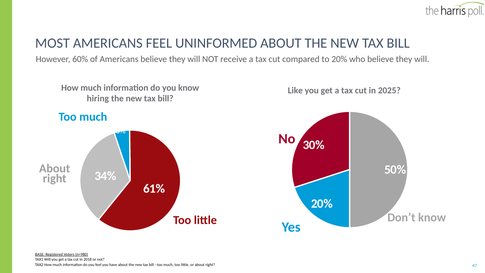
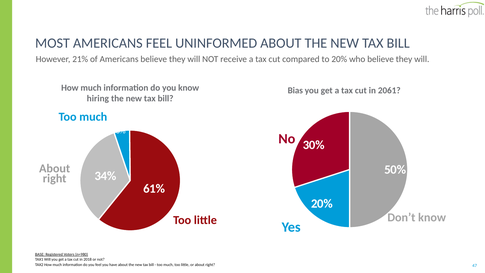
60%: 60% -> 21%
Like: Like -> Bias
2025: 2025 -> 2061
